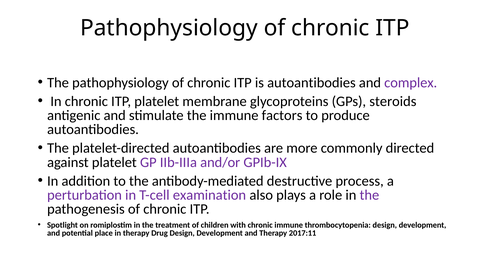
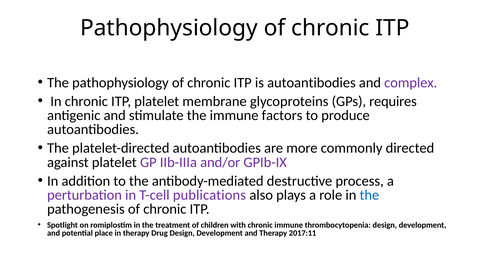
steroids: steroids -> requires
examination: examination -> publications
the at (369, 195) colour: purple -> blue
